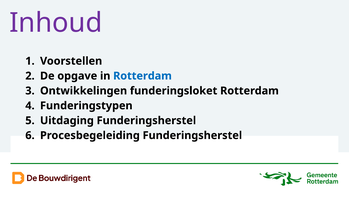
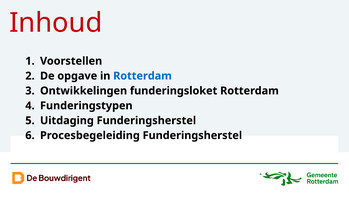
Inhoud colour: purple -> red
